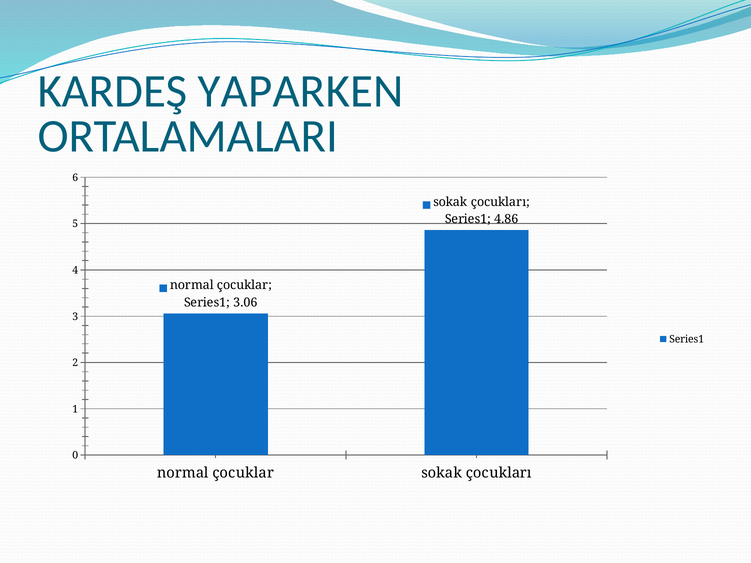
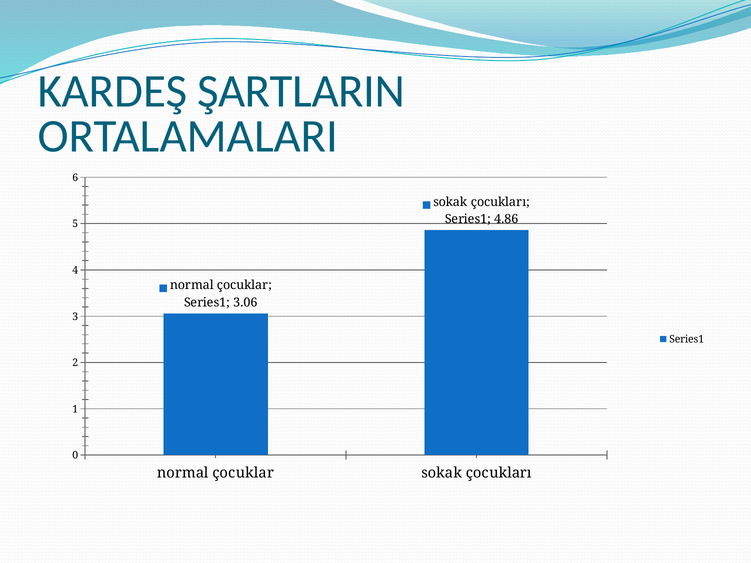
YAPARKEN: YAPARKEN -> ŞARTLARIN
